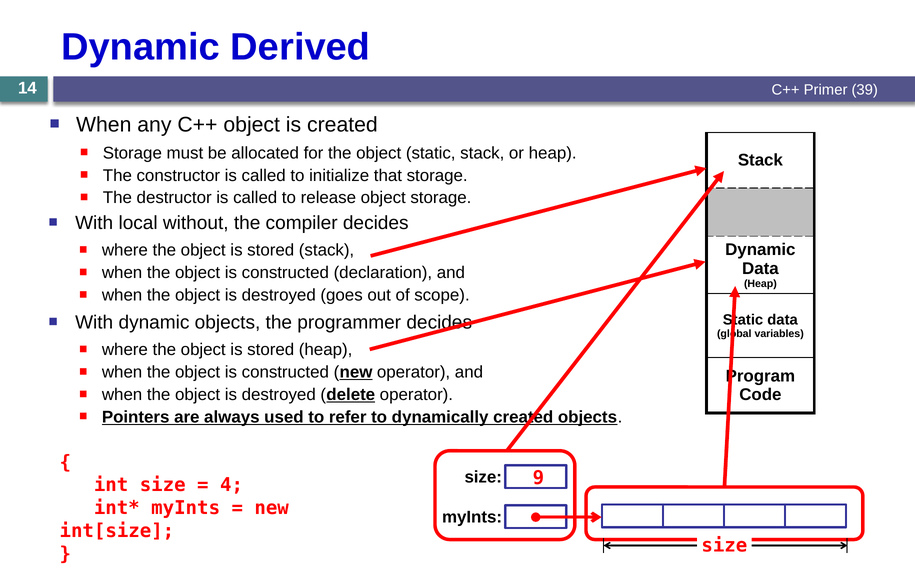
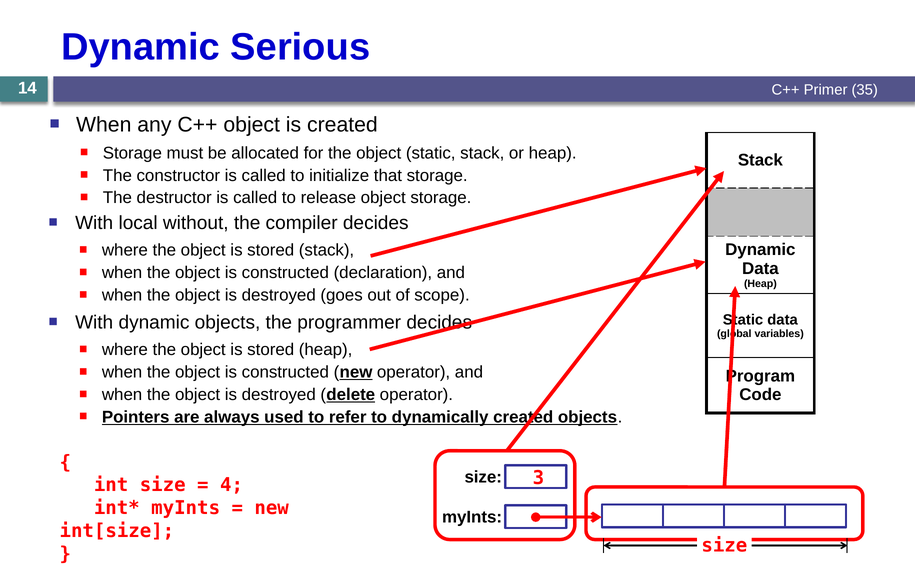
Derived: Derived -> Serious
39: 39 -> 35
9: 9 -> 3
